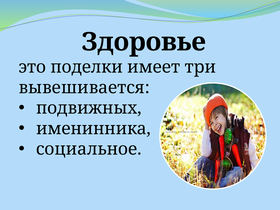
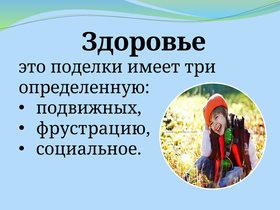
вывешивается: вывешивается -> определенную
именинника: именинника -> фрустрацию
